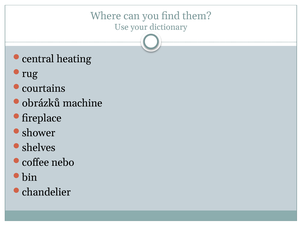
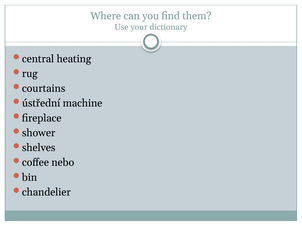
obrázků: obrázků -> ústřední
